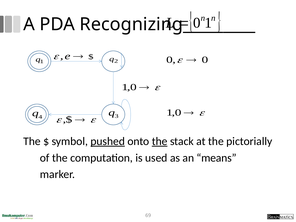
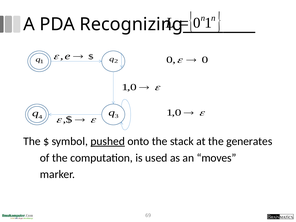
the at (160, 141) underline: present -> none
pictorially: pictorially -> generates
means: means -> moves
